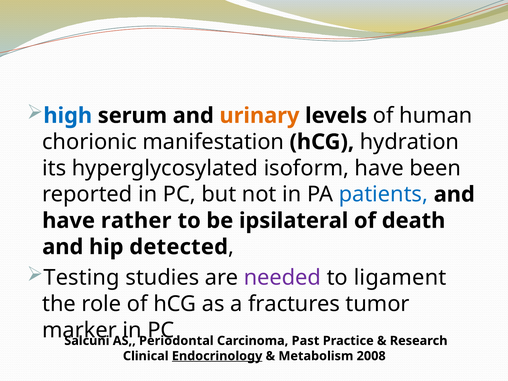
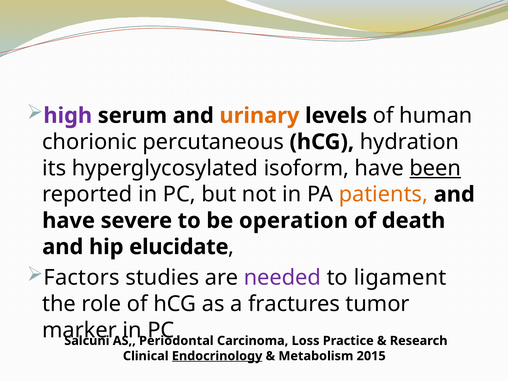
high colour: blue -> purple
manifestation: manifestation -> percutaneous
been underline: none -> present
patients colour: blue -> orange
rather: rather -> severe
ipsilateral: ipsilateral -> operation
detected: detected -> elucidate
Testing: Testing -> Factors
Past: Past -> Loss
2008: 2008 -> 2015
